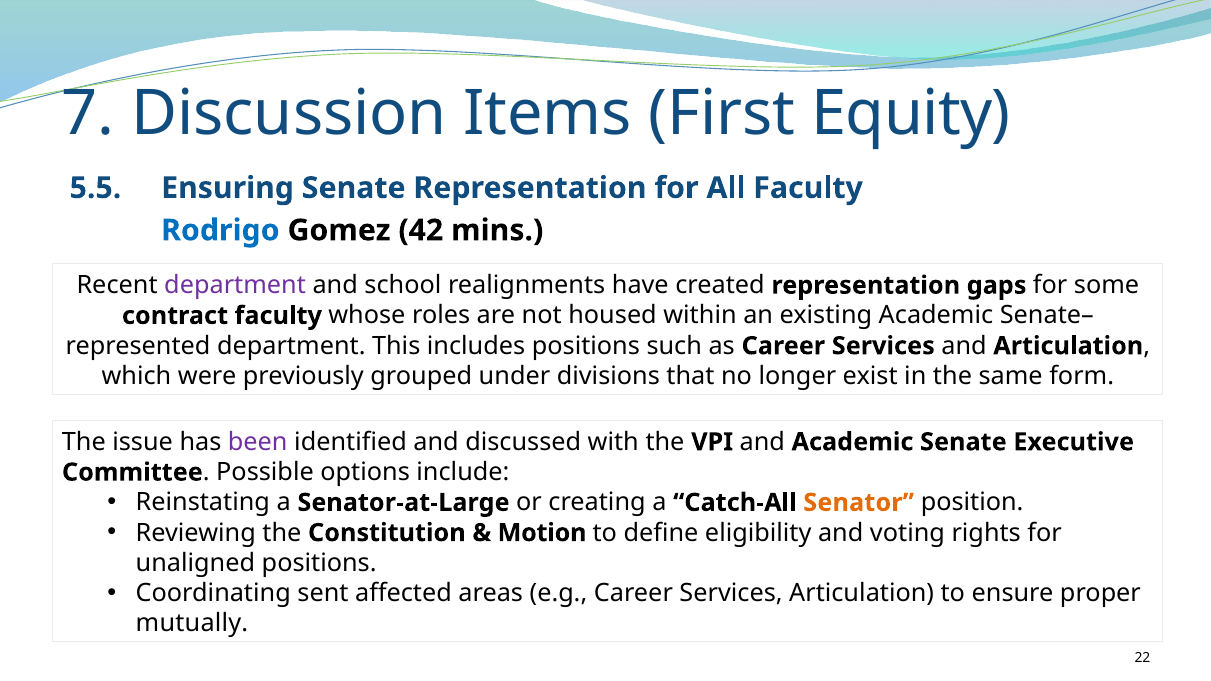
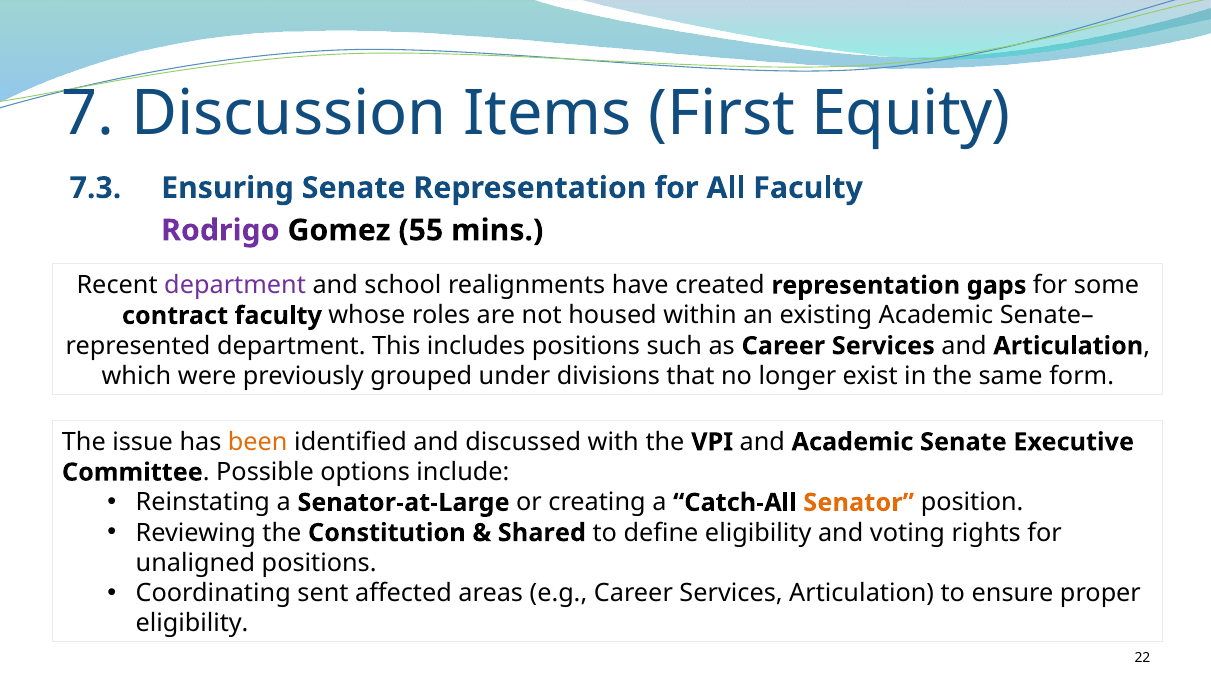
5.5: 5.5 -> 7.3
Rodrigo colour: blue -> purple
42: 42 -> 55
been colour: purple -> orange
Motion: Motion -> Shared
mutually at (192, 624): mutually -> eligibility
